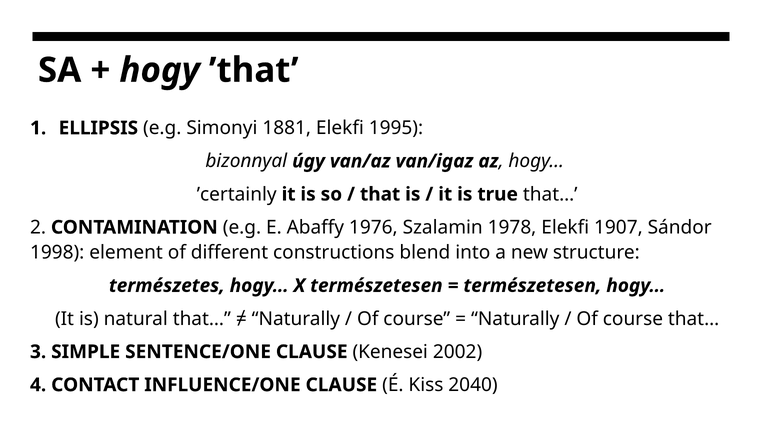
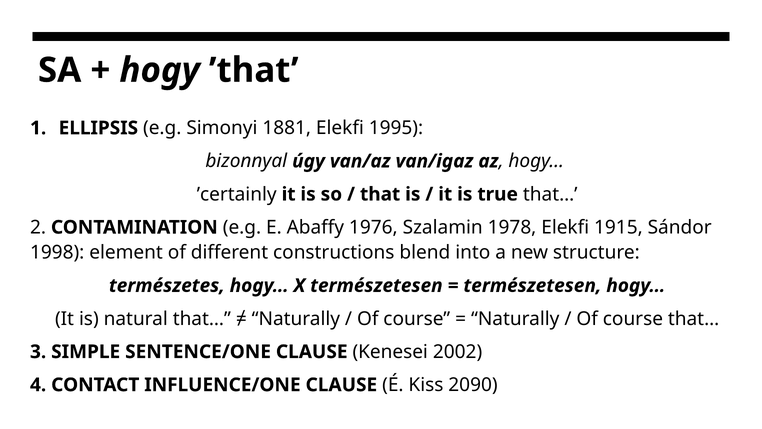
1907: 1907 -> 1915
2040: 2040 -> 2090
